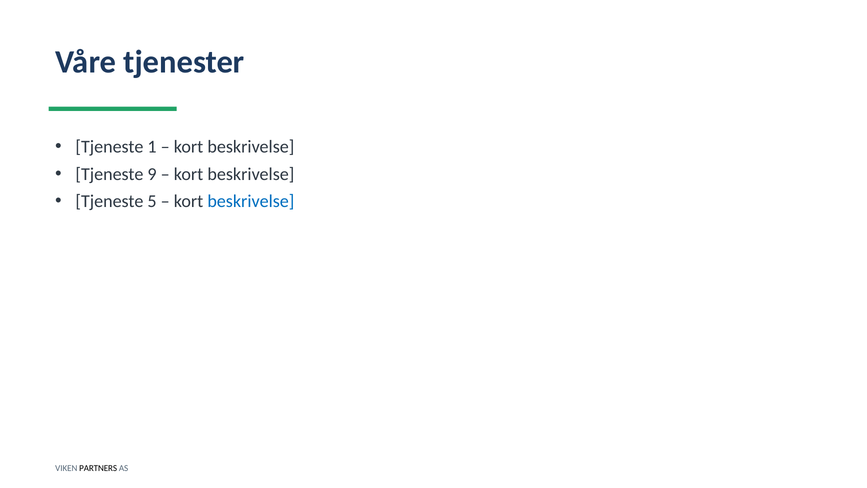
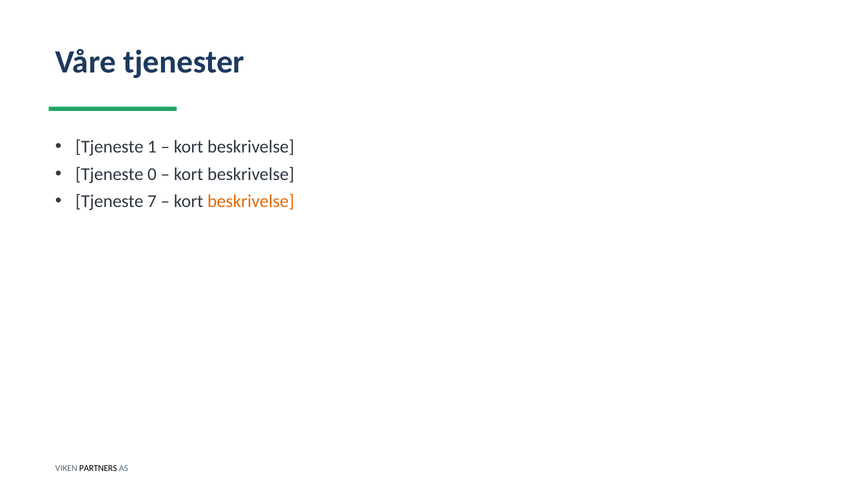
9: 9 -> 0
5: 5 -> 7
beskrivelse at (251, 201) colour: blue -> orange
